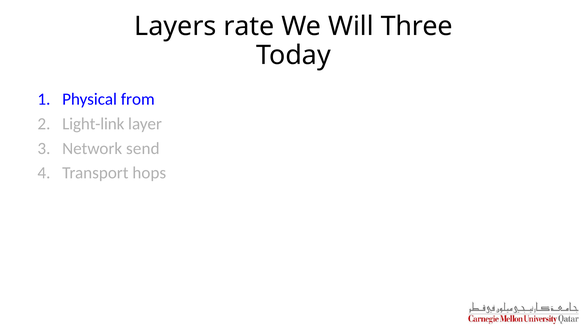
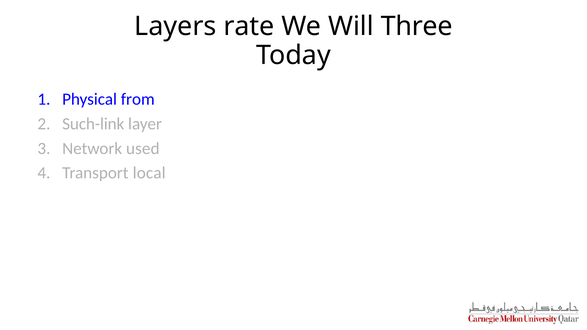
Light-link: Light-link -> Such-link
send: send -> used
hops: hops -> local
